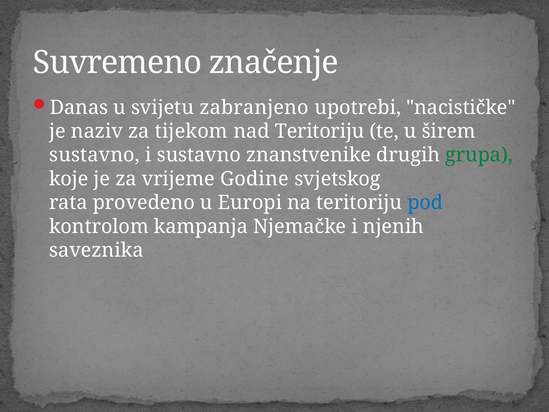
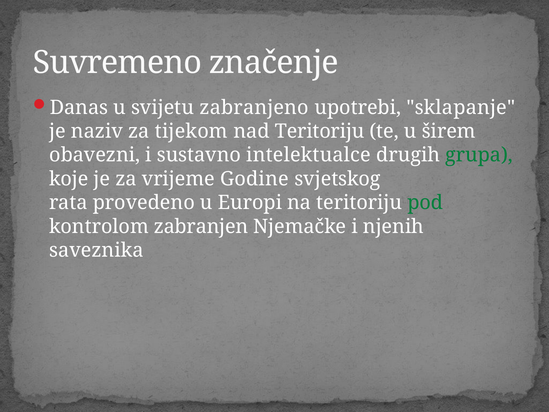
nacističke: nacističke -> sklapanje
sustavno at (95, 155): sustavno -> obavezni
znanstvenike: znanstvenike -> intelektualce
pod colour: blue -> green
kampanja: kampanja -> zabranjen
